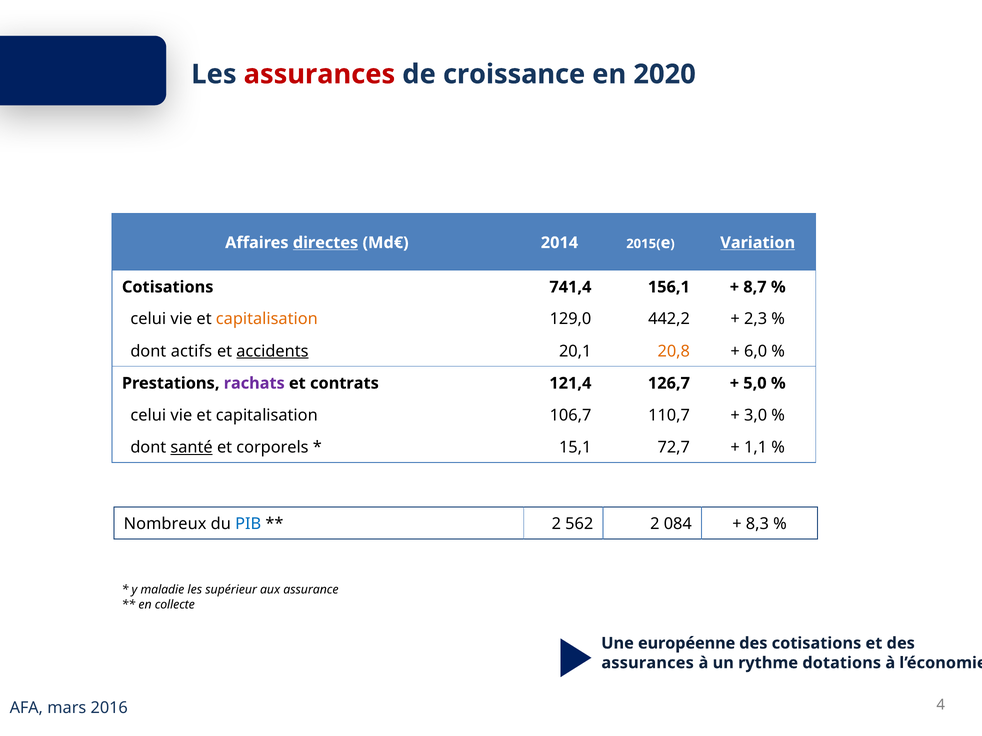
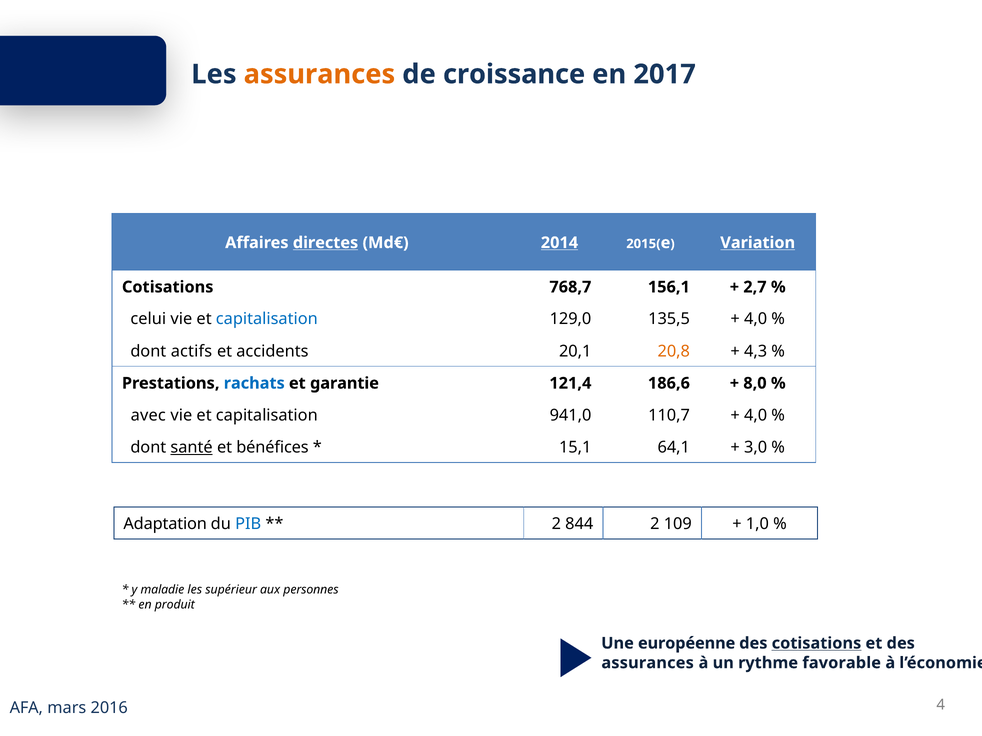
assurances at (319, 74) colour: red -> orange
2020: 2020 -> 2017
2014 underline: none -> present
741,4: 741,4 -> 768,7
8,7: 8,7 -> 2,7
capitalisation at (267, 319) colour: orange -> blue
442,2: 442,2 -> 135,5
2,3 at (756, 319): 2,3 -> 4,0
accidents underline: present -> none
6,0: 6,0 -> 4,3
rachats colour: purple -> blue
contrats: contrats -> garantie
126,7: 126,7 -> 186,6
5,0: 5,0 -> 8,0
celui at (148, 416): celui -> avec
106,7: 106,7 -> 941,0
3,0 at (756, 416): 3,0 -> 4,0
corporels: corporels -> bénéfices
72,7: 72,7 -> 64,1
1,1: 1,1 -> 3,0
Nombreux: Nombreux -> Adaptation
562: 562 -> 844
084: 084 -> 109
8,3: 8,3 -> 1,0
assurance: assurance -> personnes
collecte: collecte -> produit
cotisations at (816, 644) underline: none -> present
dotations: dotations -> favorable
